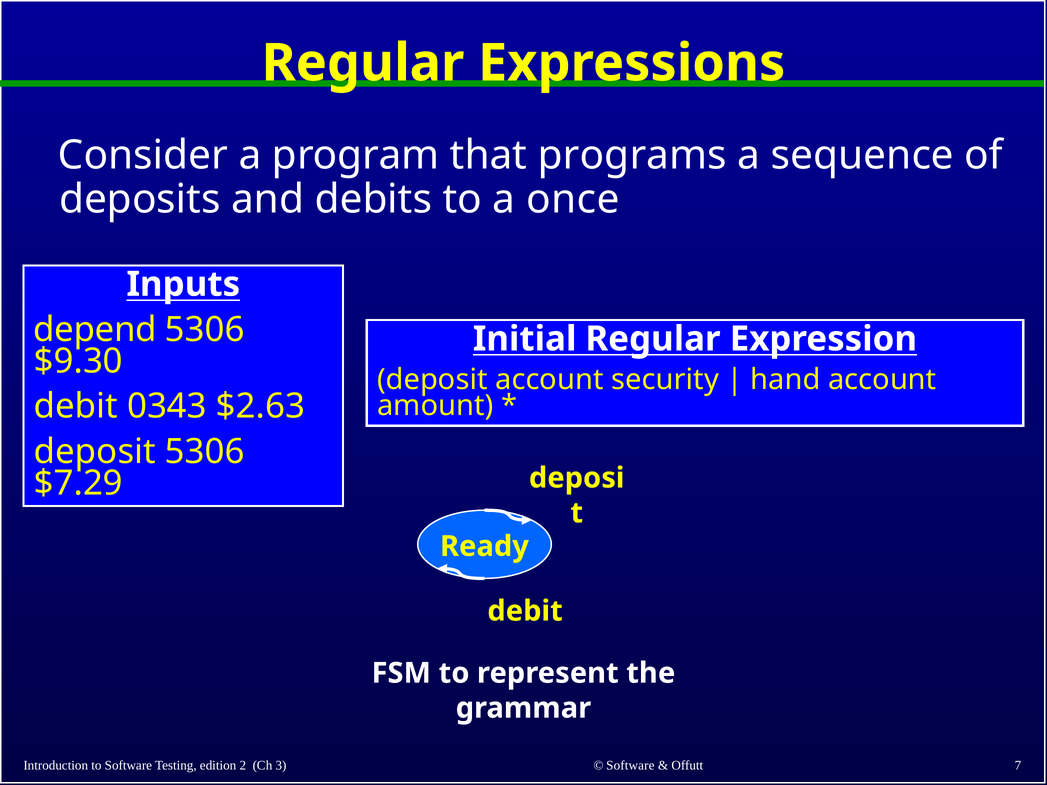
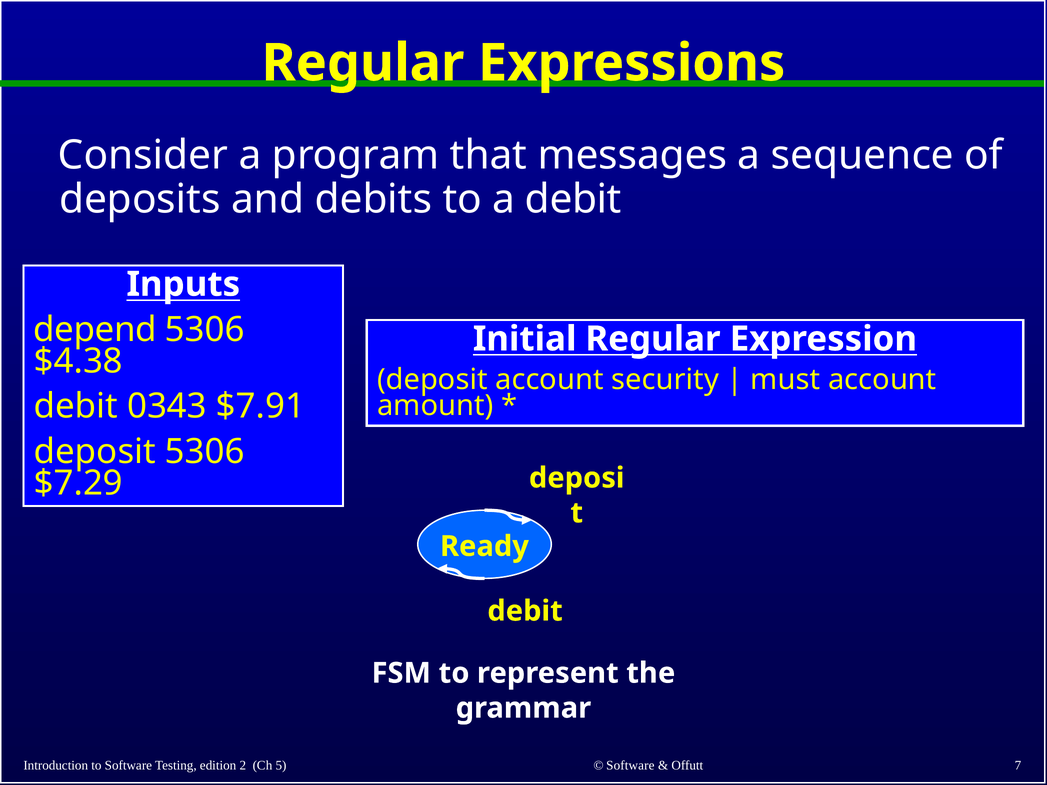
programs: programs -> messages
a once: once -> debit
$9.30: $9.30 -> $4.38
hand: hand -> must
$2.63: $2.63 -> $7.91
3: 3 -> 5
